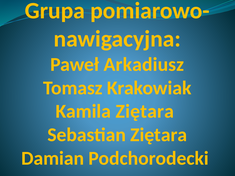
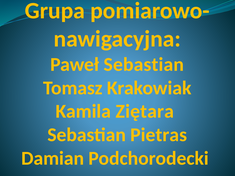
Paweł Arkadiusz: Arkadiusz -> Sebastian
Sebastian Ziętara: Ziętara -> Pietras
